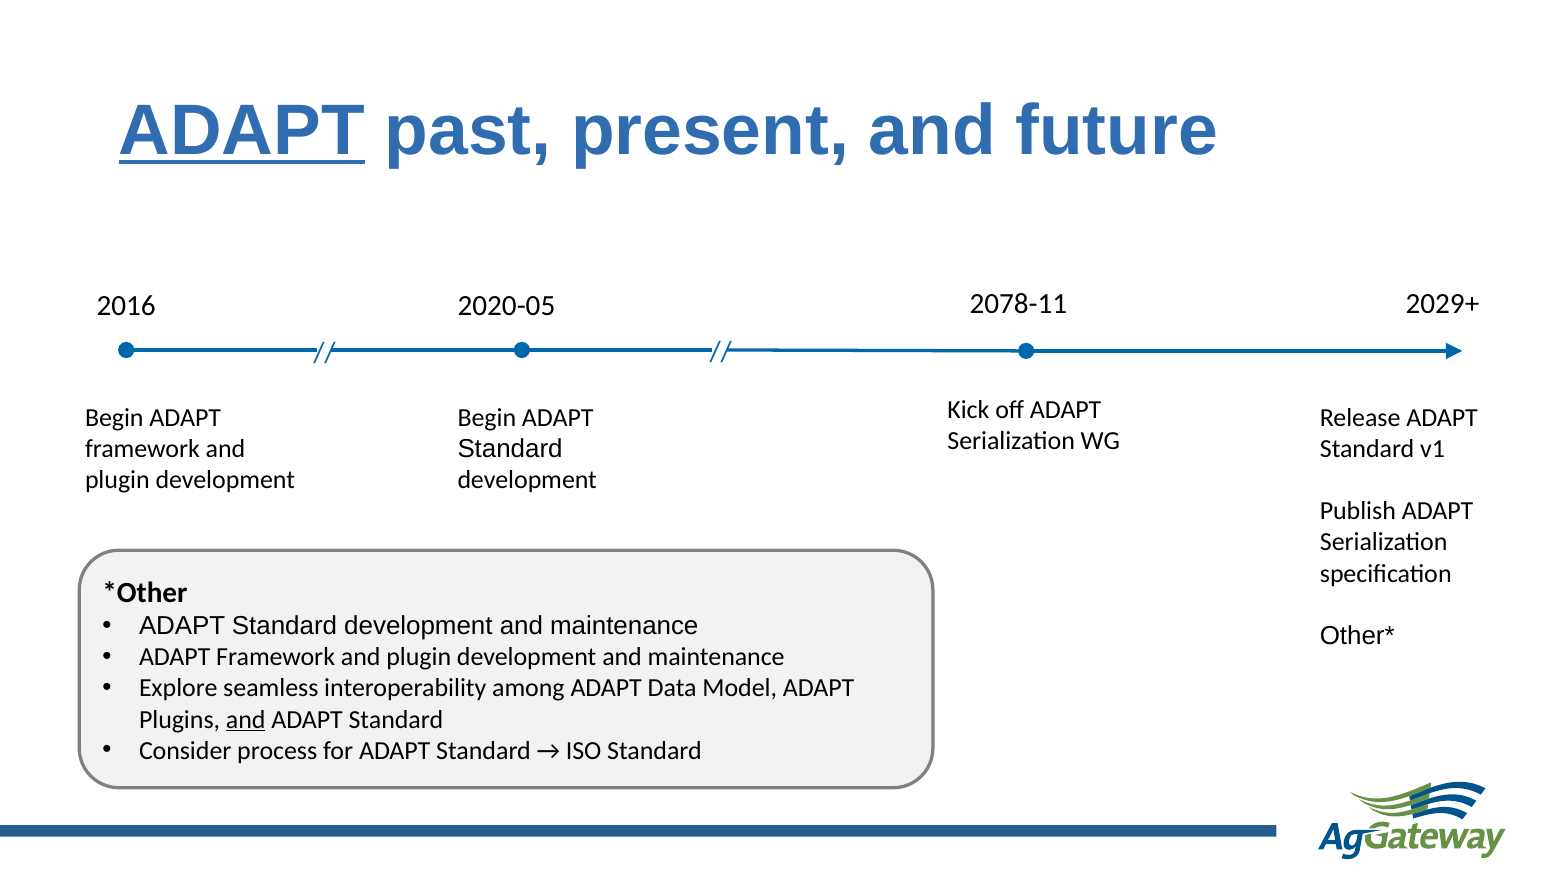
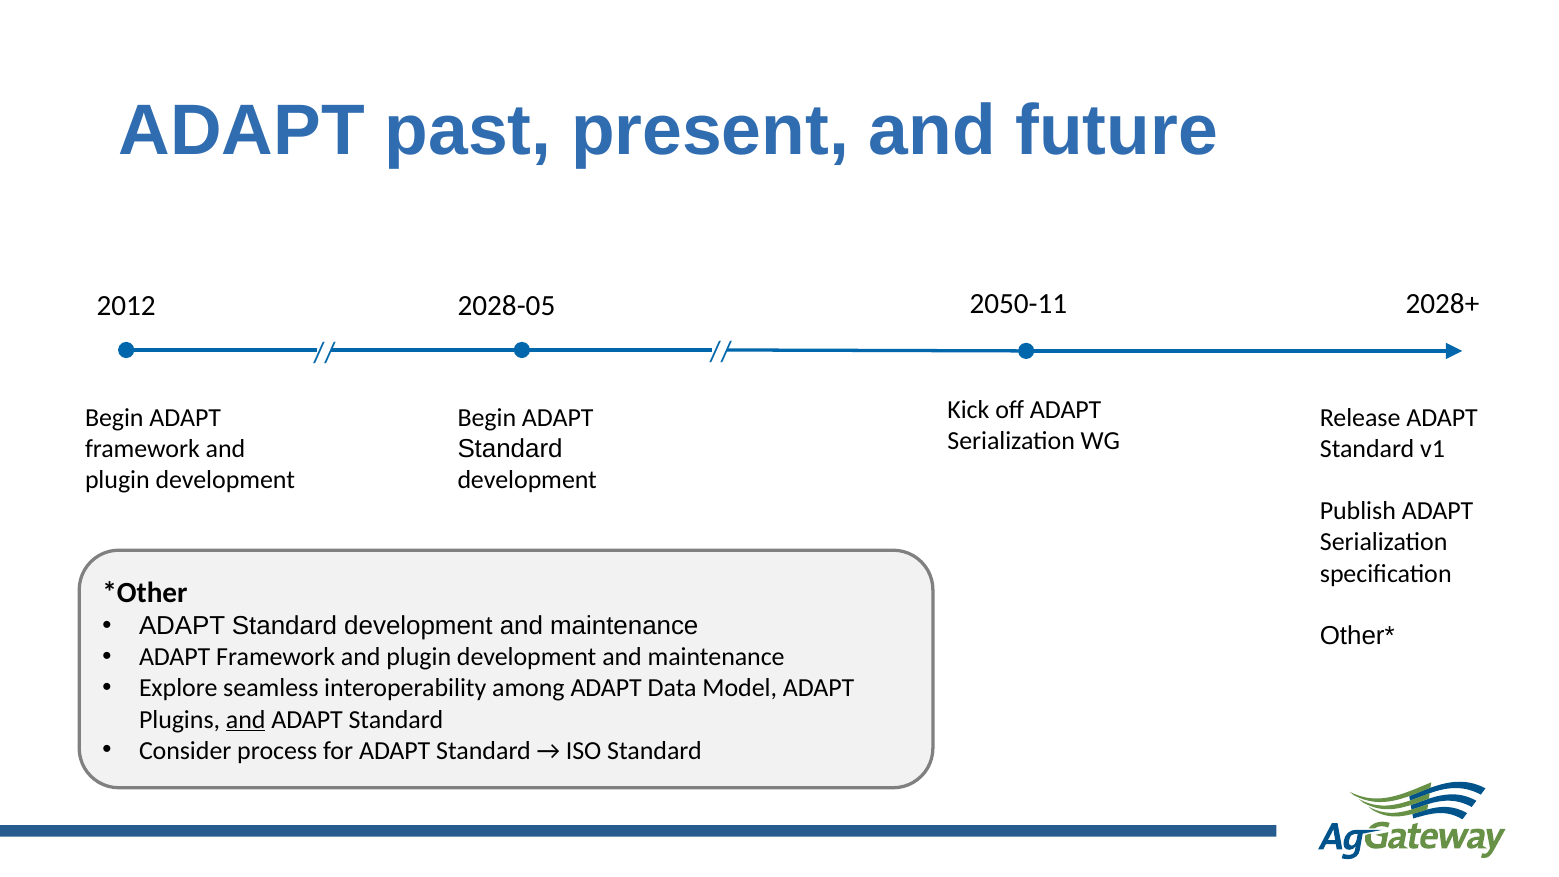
ADAPT at (242, 131) underline: present -> none
2078-11: 2078-11 -> 2050-11
2029+: 2029+ -> 2028+
2016: 2016 -> 2012
2020-05: 2020-05 -> 2028-05
